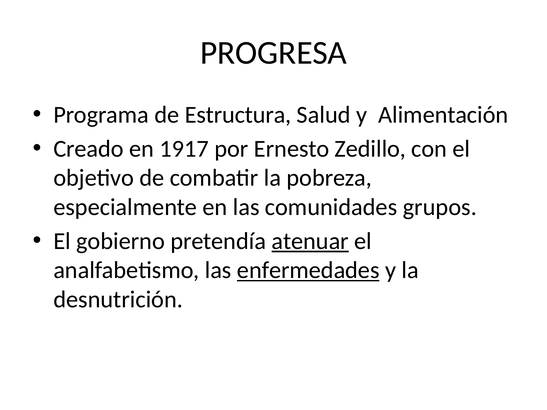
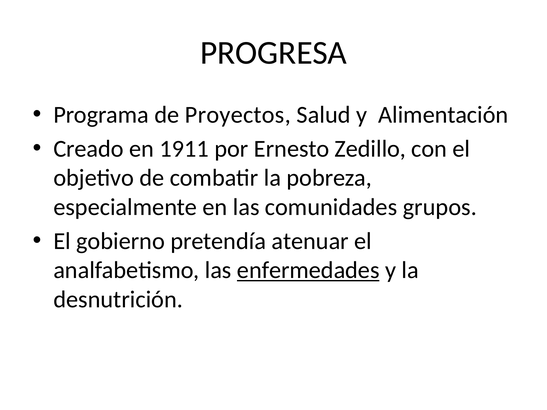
Estructura: Estructura -> Proyectos
1917: 1917 -> 1911
atenuar underline: present -> none
